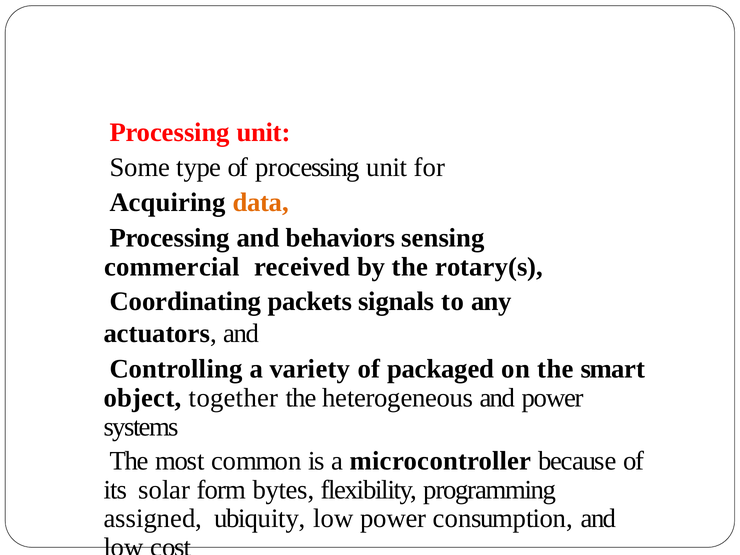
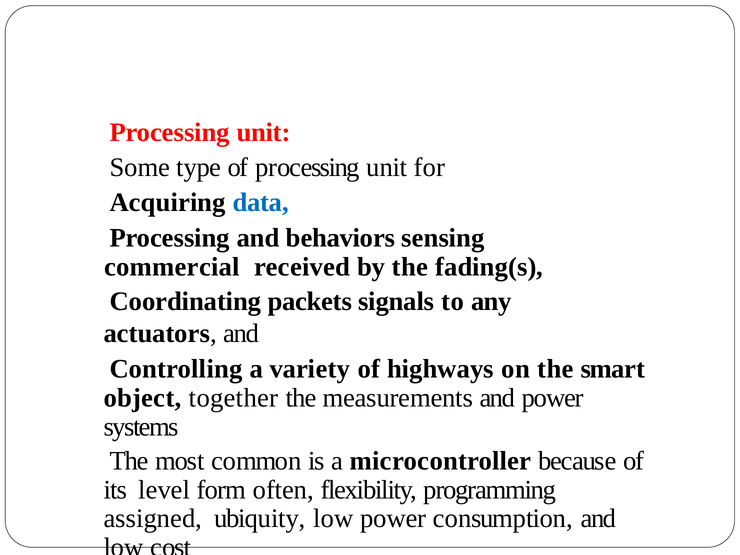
data colour: orange -> blue
rotary(s: rotary(s -> fading(s
packaged: packaged -> highways
heterogeneous: heterogeneous -> measurements
solar: solar -> level
bytes: bytes -> often
